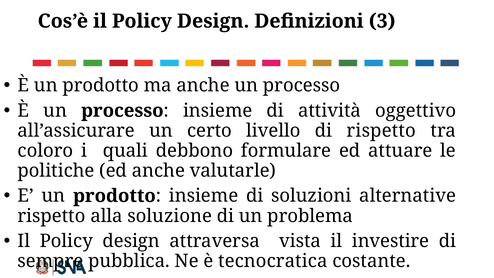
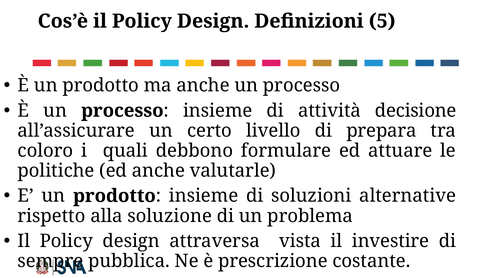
3: 3 -> 5
oggettivo: oggettivo -> decisione
di rispetto: rispetto -> prepara
tecnocratica: tecnocratica -> prescrizione
